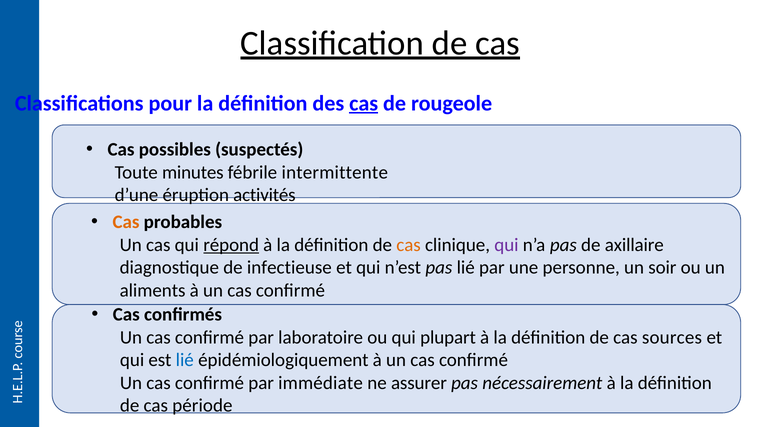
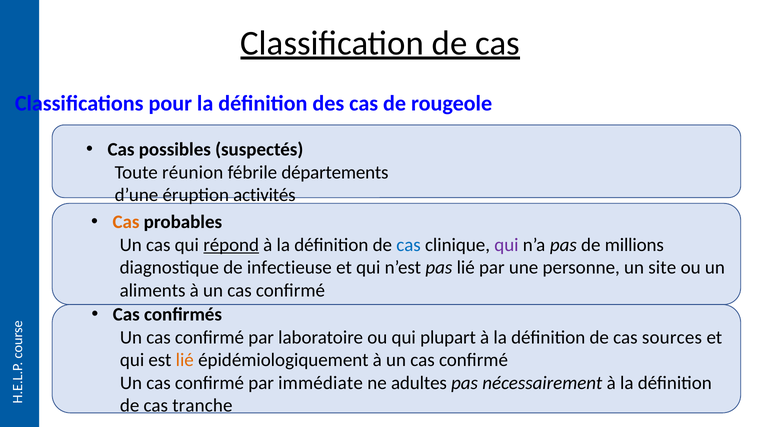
cas at (364, 103) underline: present -> none
minutes: minutes -> réunion
intermittente: intermittente -> départements
cas at (409, 245) colour: orange -> blue
axillaire: axillaire -> millions
soir: soir -> site
lié at (185, 360) colour: blue -> orange
assurer: assurer -> adultes
période: période -> tranche
